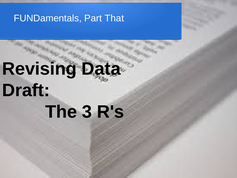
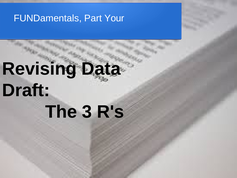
That: That -> Your
